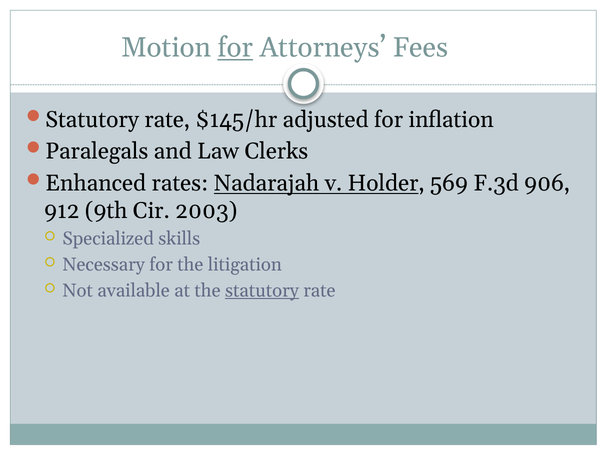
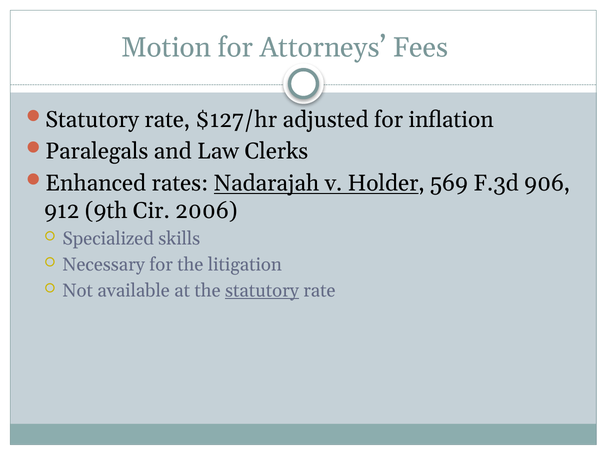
for at (235, 48) underline: present -> none
$145/hr: $145/hr -> $127/hr
2003: 2003 -> 2006
